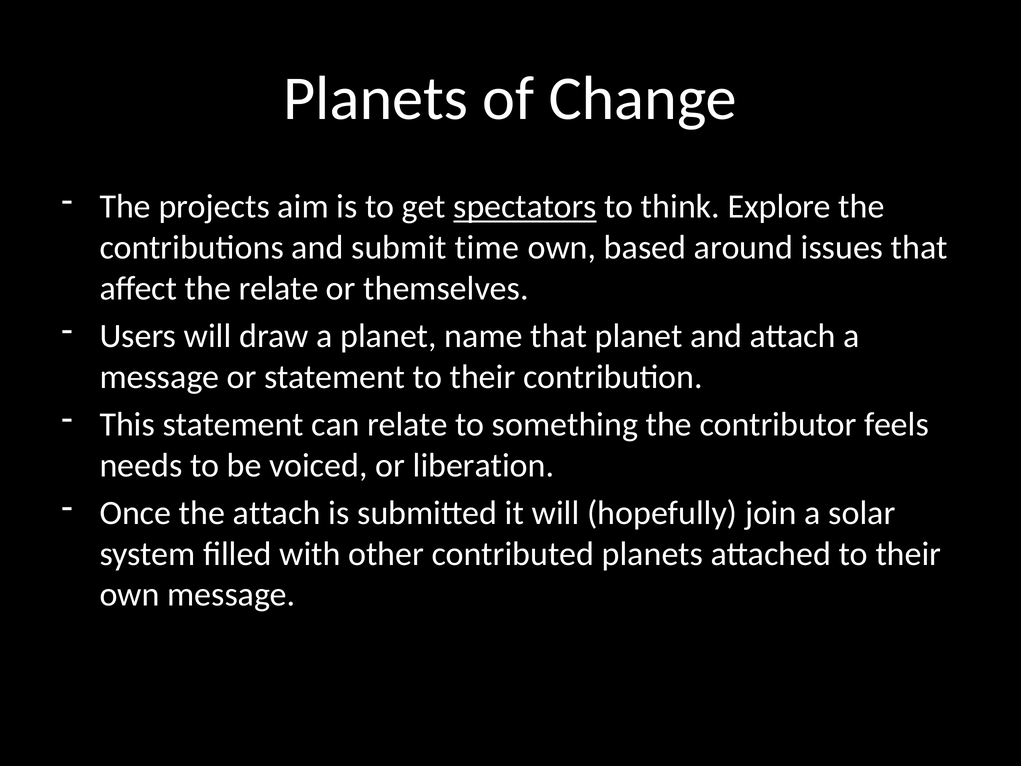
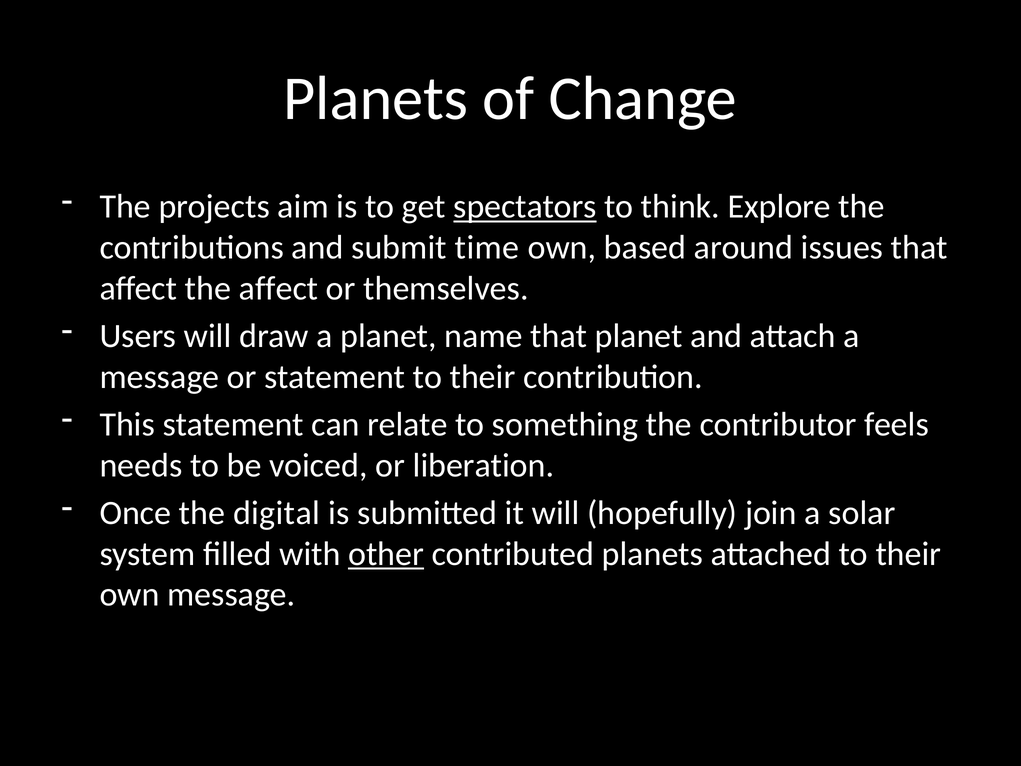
the relate: relate -> affect
the attach: attach -> digital
other underline: none -> present
